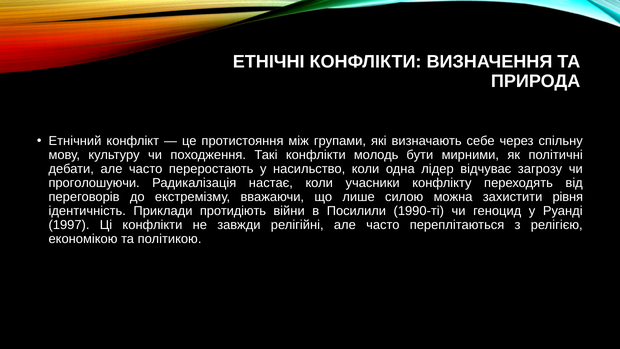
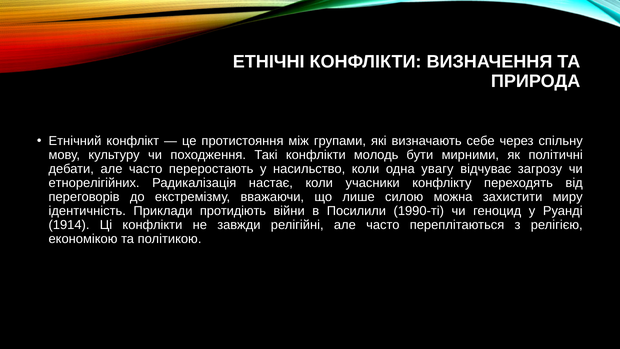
лідер: лідер -> увагу
проголошуючи: проголошуючи -> етнорелігійних
рівня: рівня -> миру
1997: 1997 -> 1914
